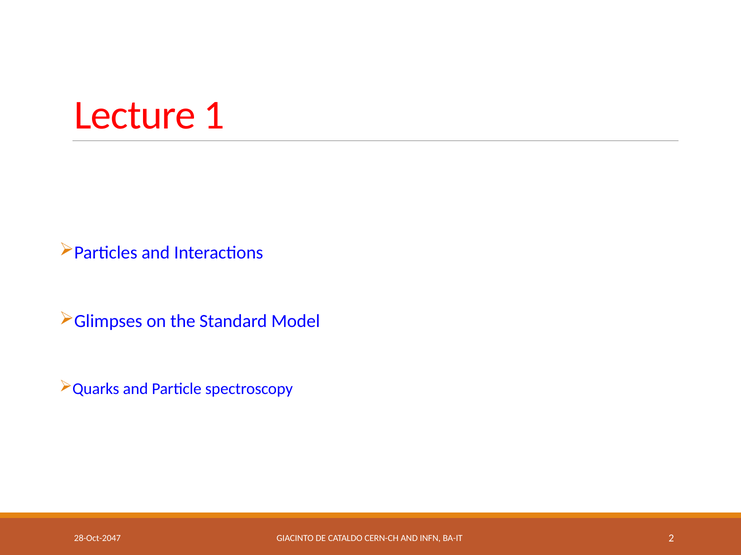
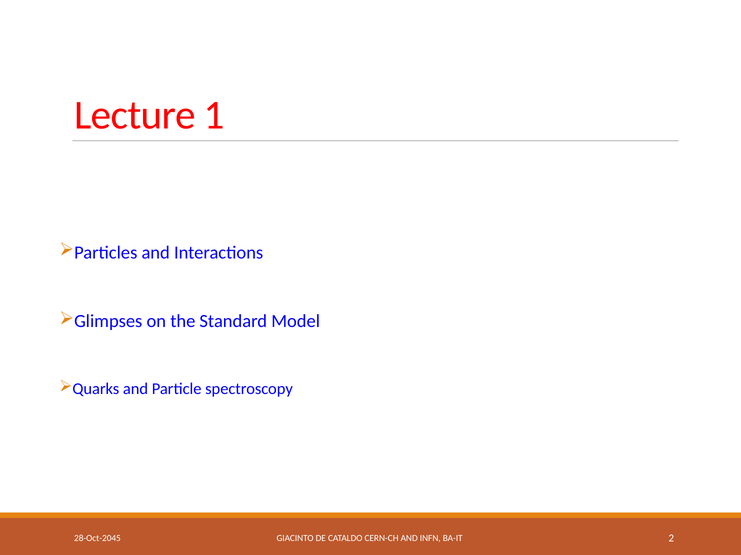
28-Oct-2047: 28-Oct-2047 -> 28-Oct-2045
